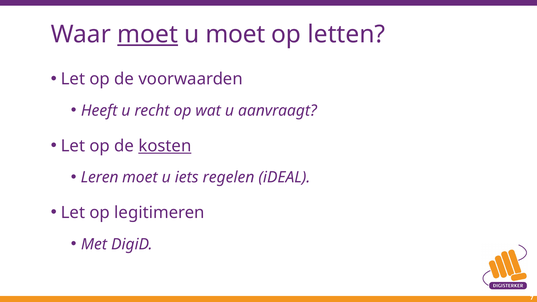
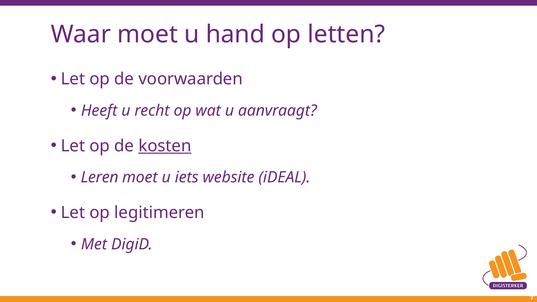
moet at (148, 35) underline: present -> none
u moet: moet -> hand
regelen: regelen -> website
